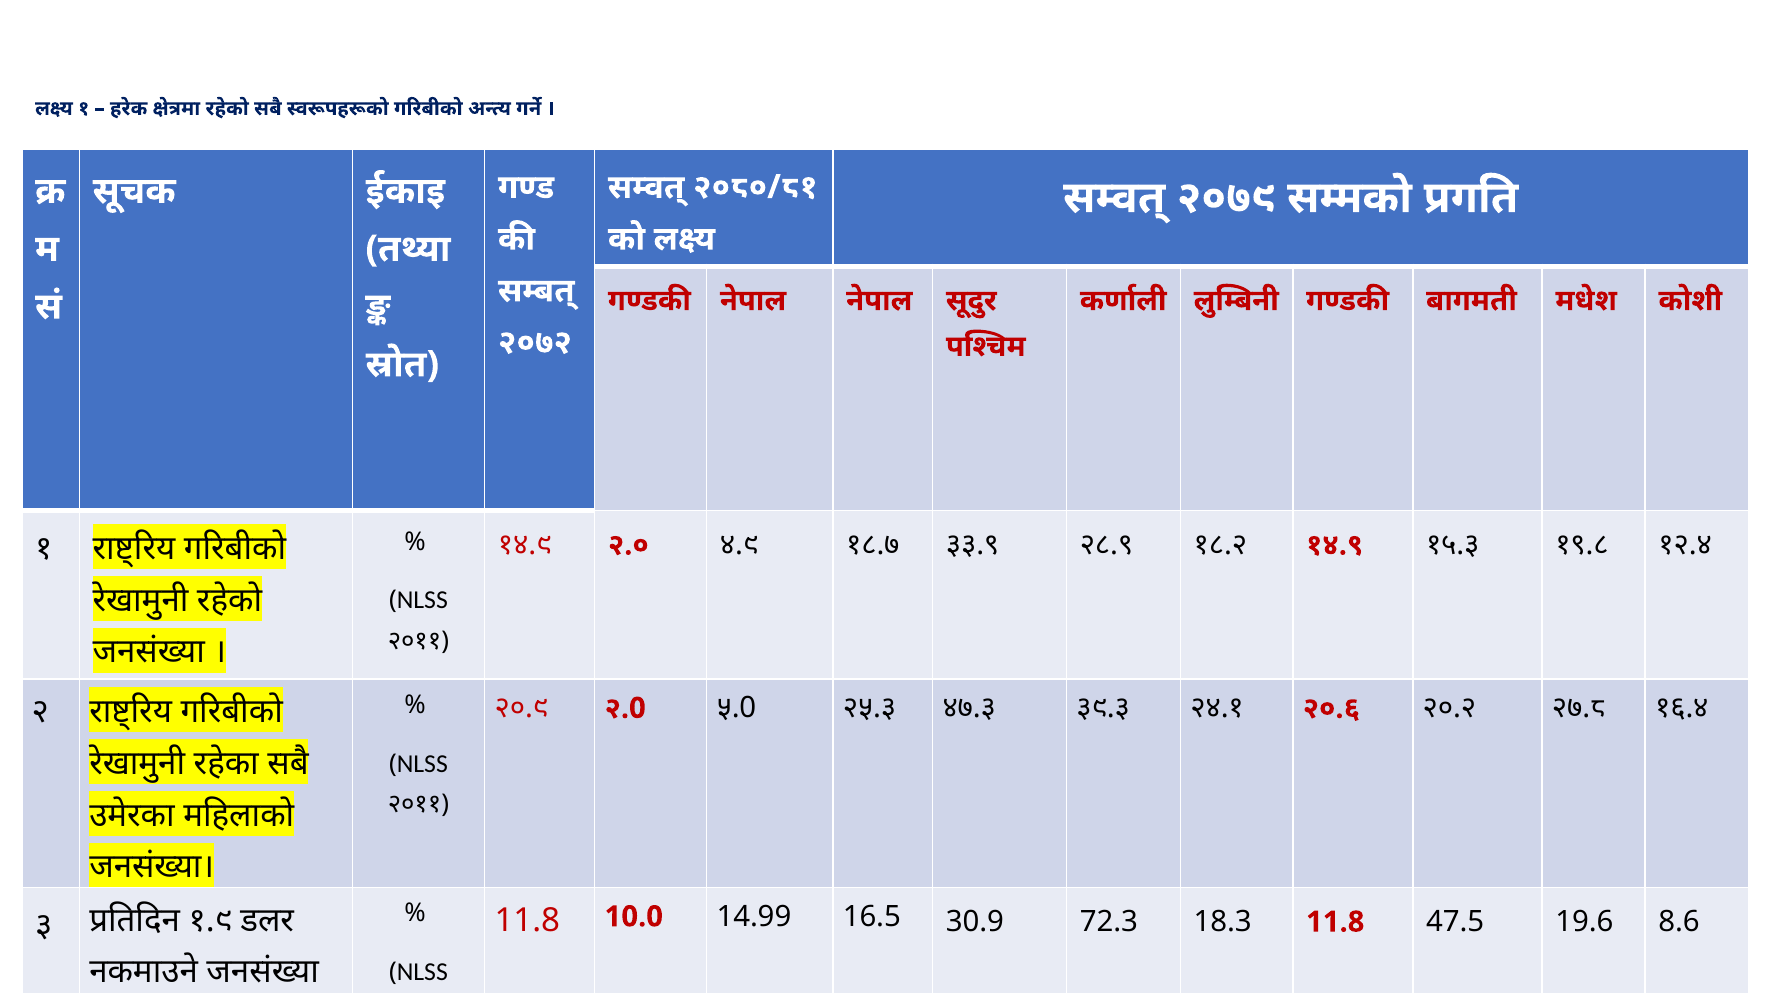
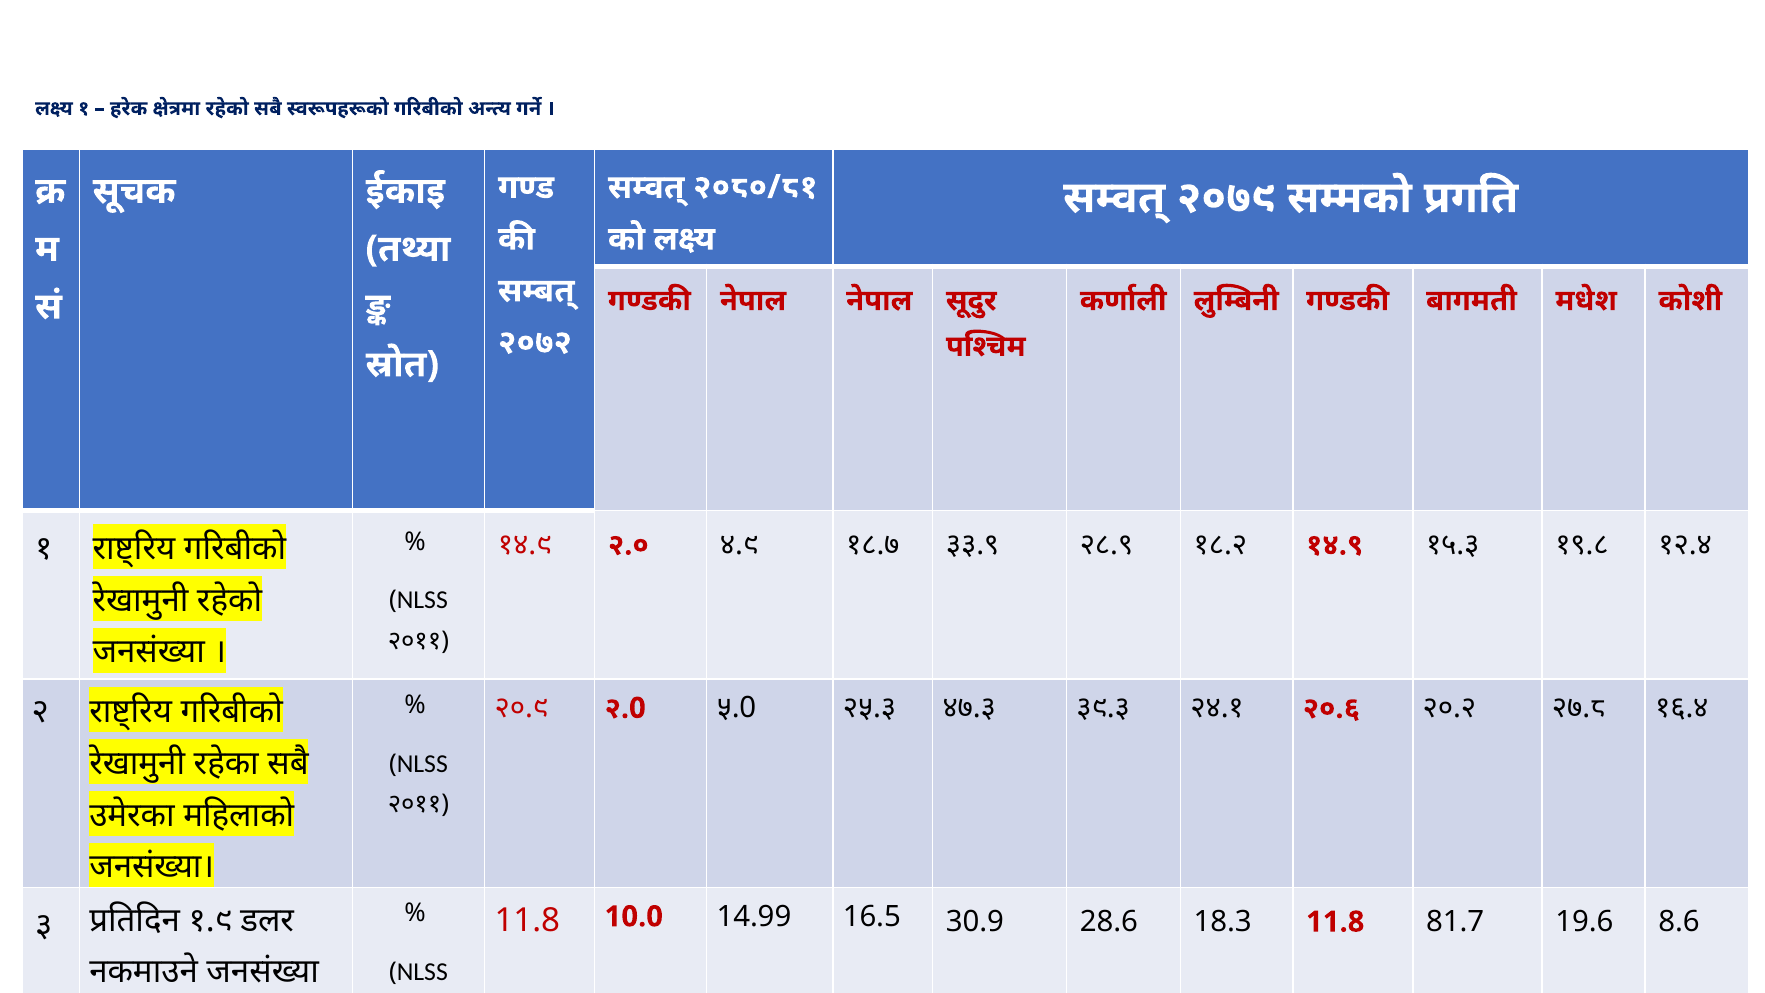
72.3: 72.3 -> 28.6
47.5: 47.5 -> 81.7
